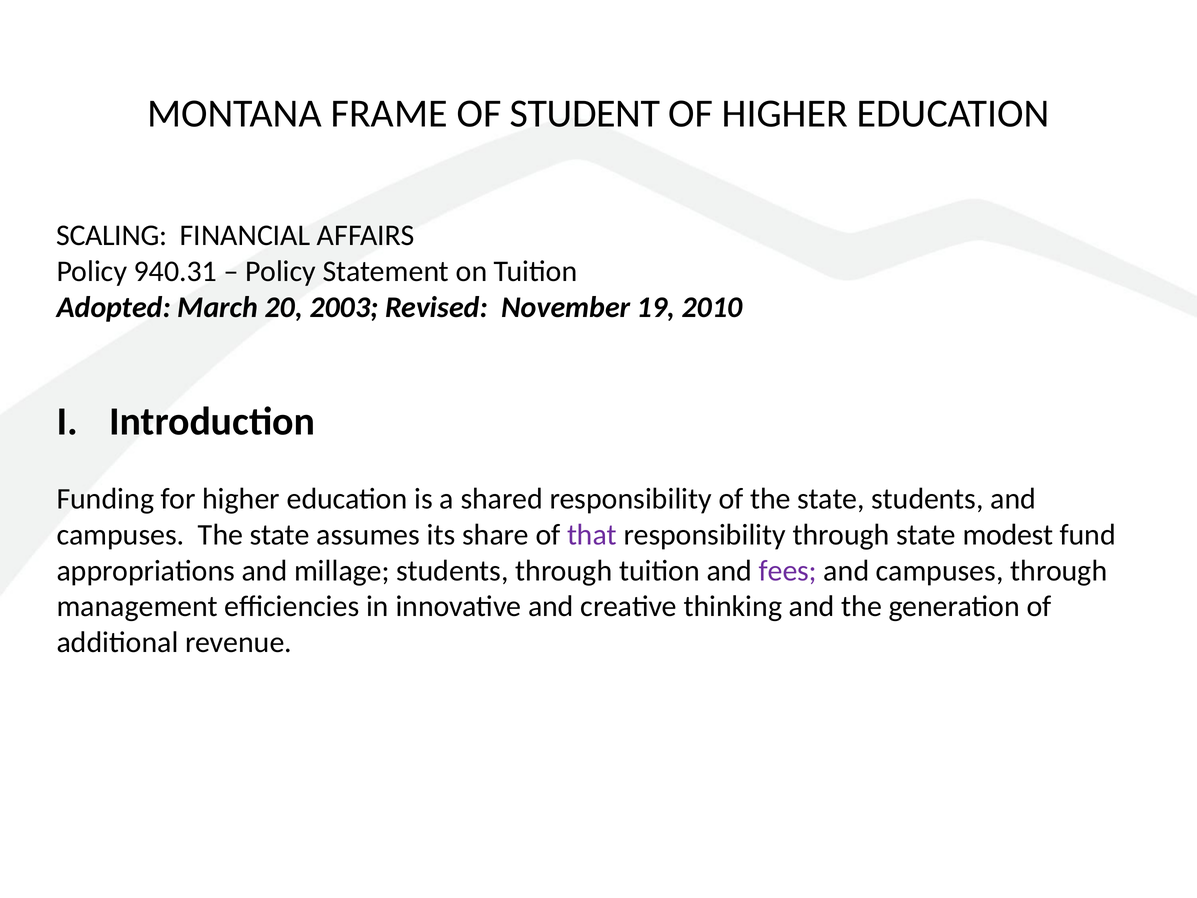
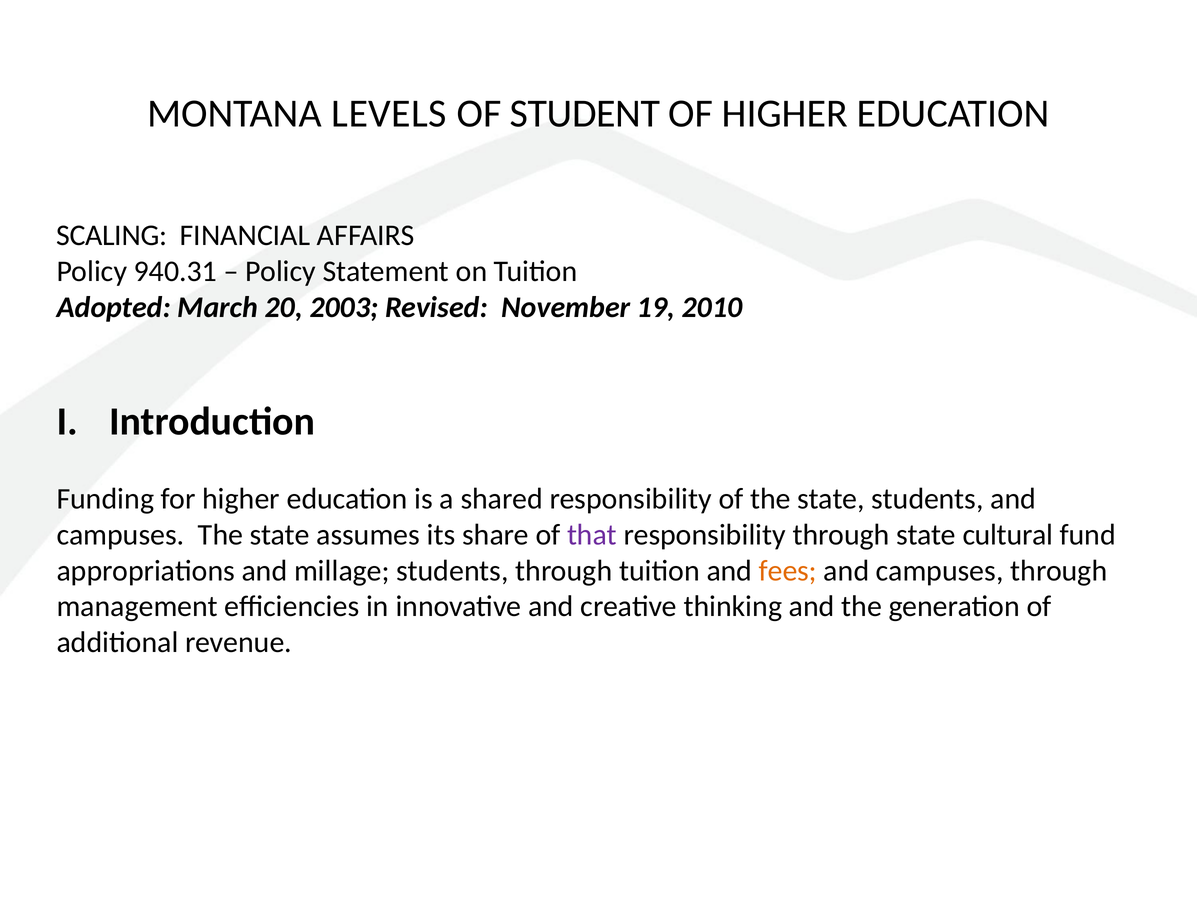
FRAME: FRAME -> LEVELS
modest: modest -> cultural
fees colour: purple -> orange
